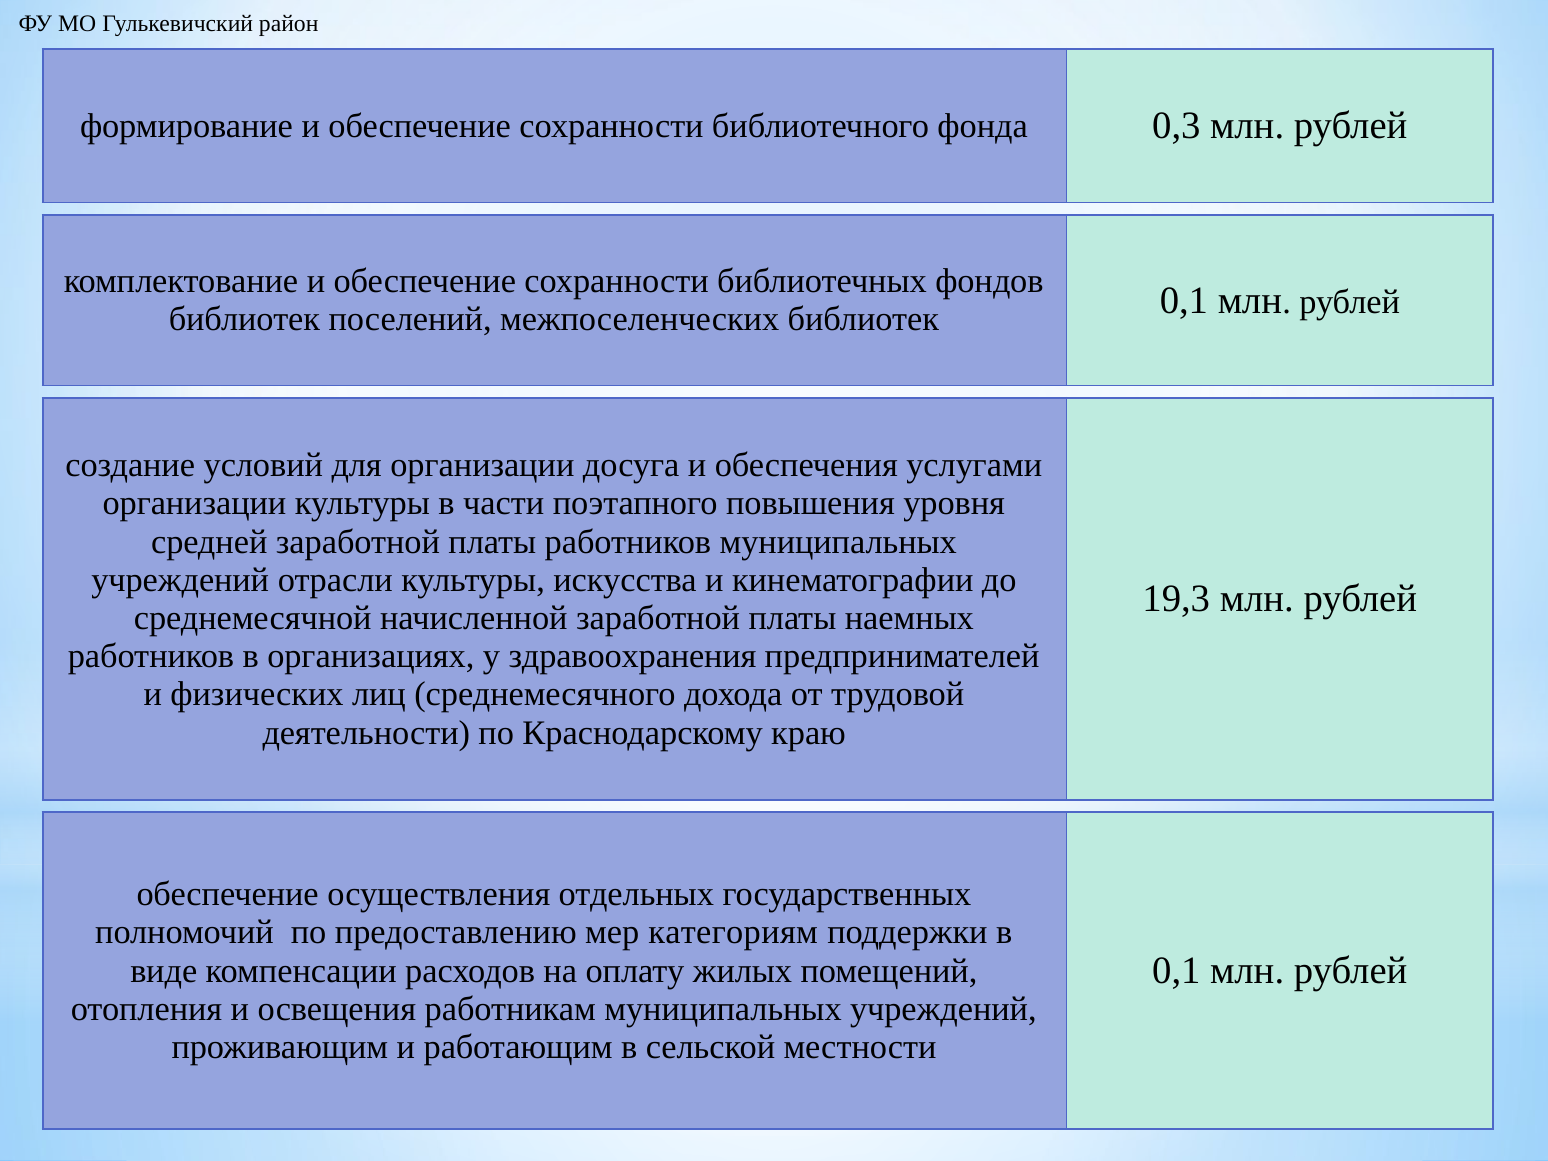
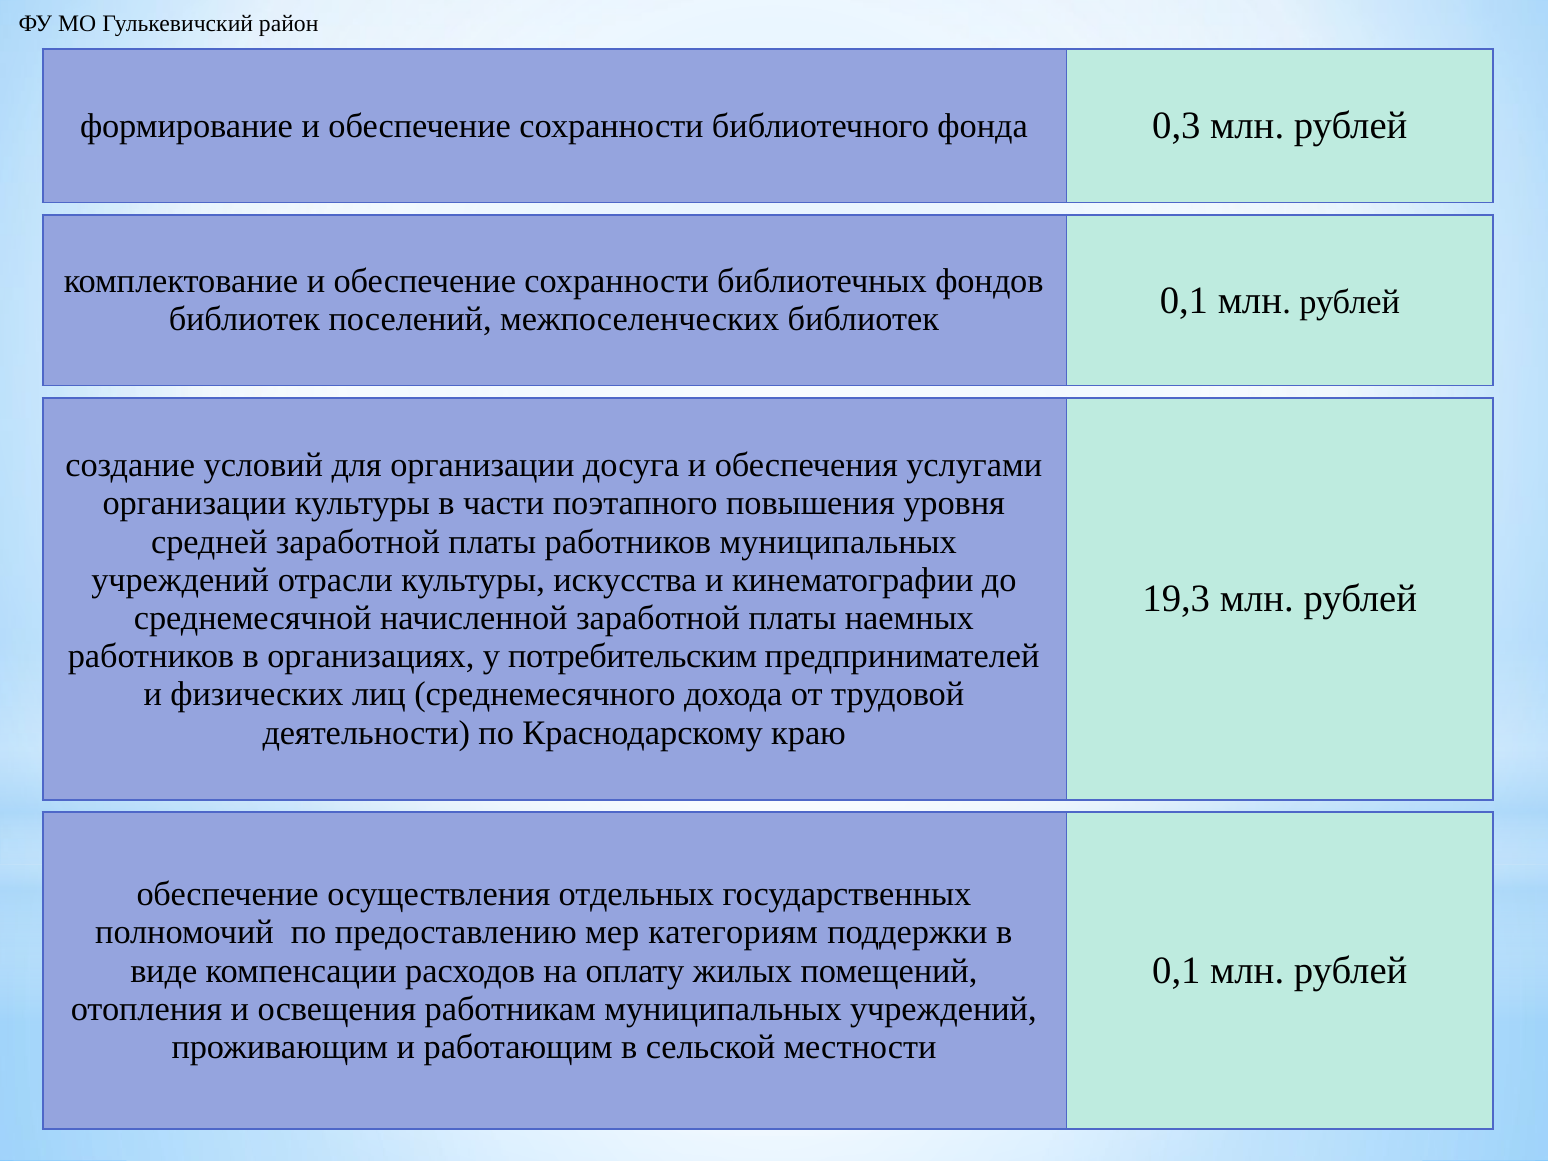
здравоохранения: здравоохранения -> потребительским
